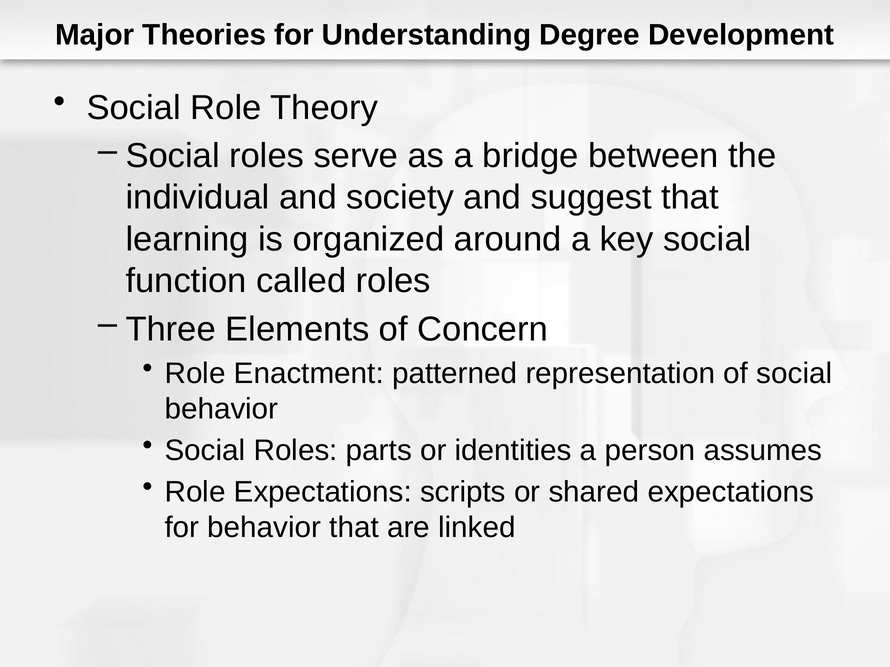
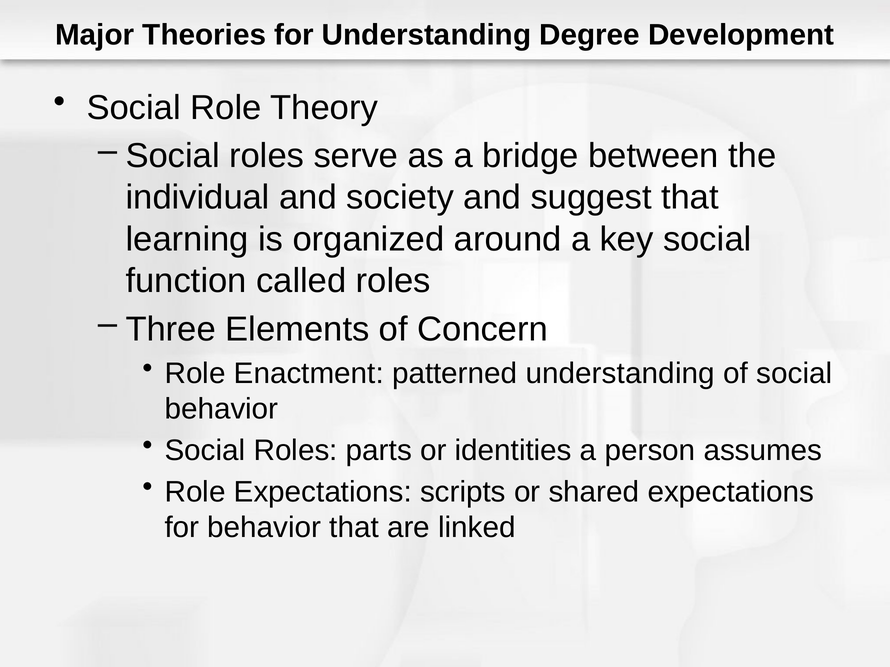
patterned representation: representation -> understanding
